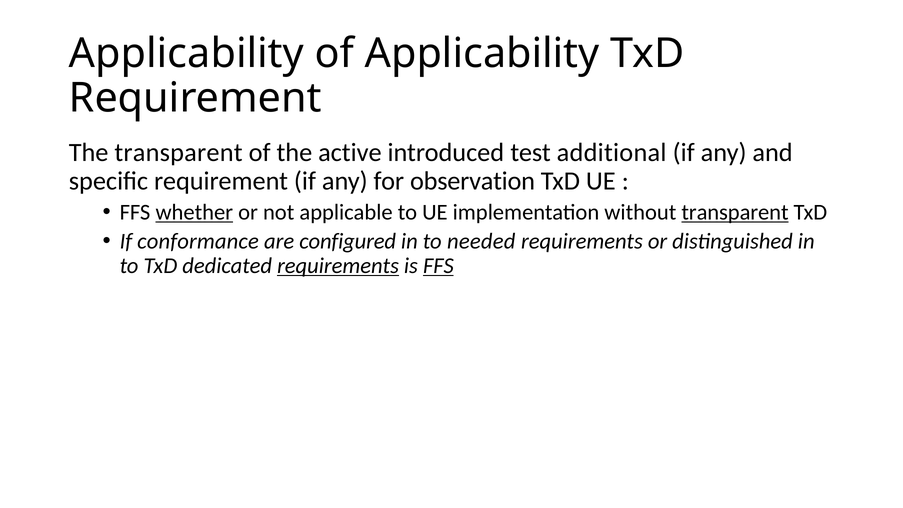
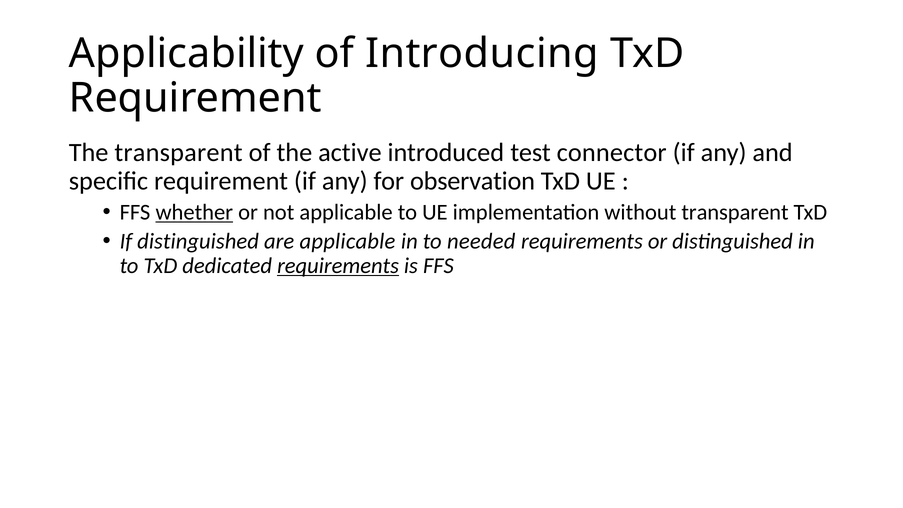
of Applicability: Applicability -> Introducing
additional: additional -> connector
transparent at (735, 212) underline: present -> none
If conformance: conformance -> distinguished
are configured: configured -> applicable
FFS at (438, 266) underline: present -> none
